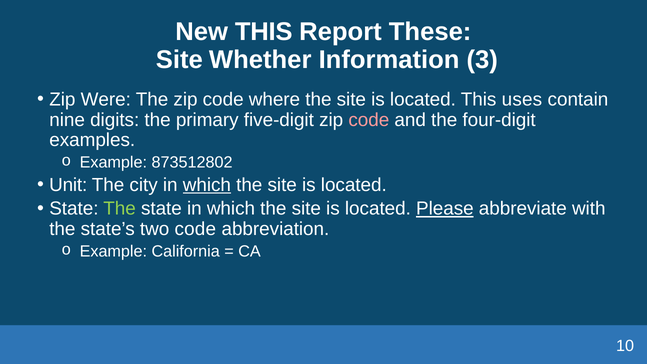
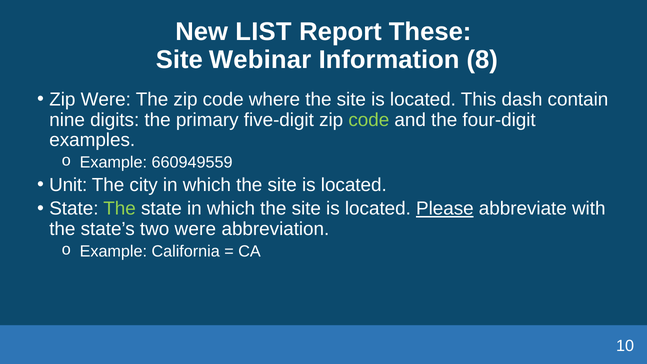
New THIS: THIS -> LIST
Whether: Whether -> Webinar
3: 3 -> 8
uses: uses -> dash
code at (369, 120) colour: pink -> light green
873512802: 873512802 -> 660949559
which at (207, 185) underline: present -> none
two code: code -> were
